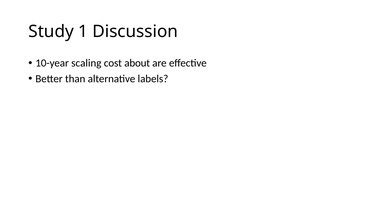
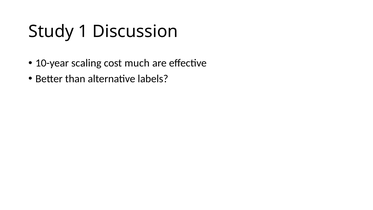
about: about -> much
